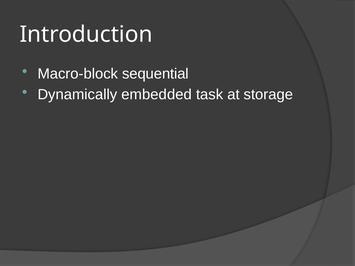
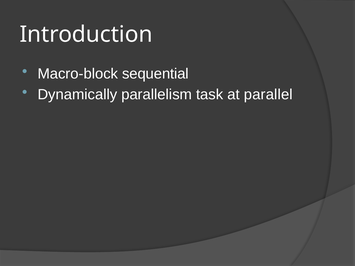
embedded: embedded -> parallelism
storage: storage -> parallel
